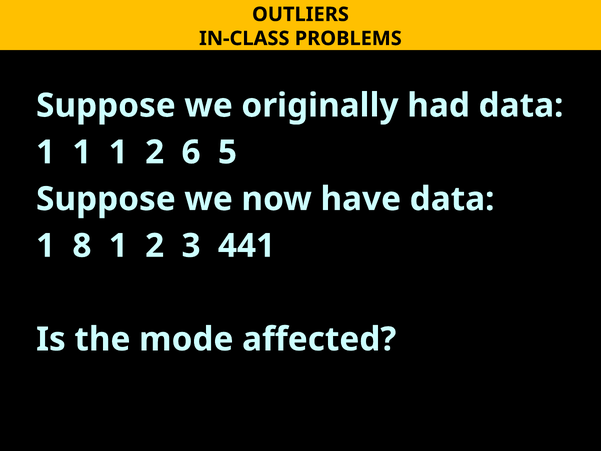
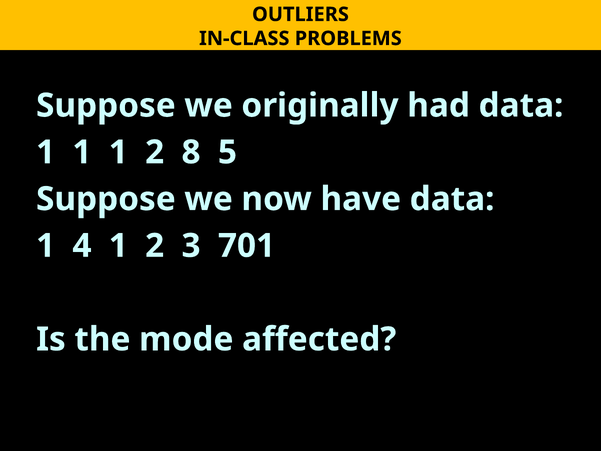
6: 6 -> 8
8: 8 -> 4
441: 441 -> 701
